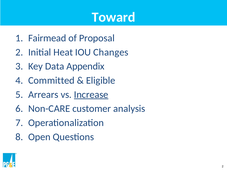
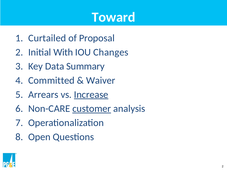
Fairmead: Fairmead -> Curtailed
Heat: Heat -> With
Appendix: Appendix -> Summary
Eligible: Eligible -> Waiver
customer underline: none -> present
